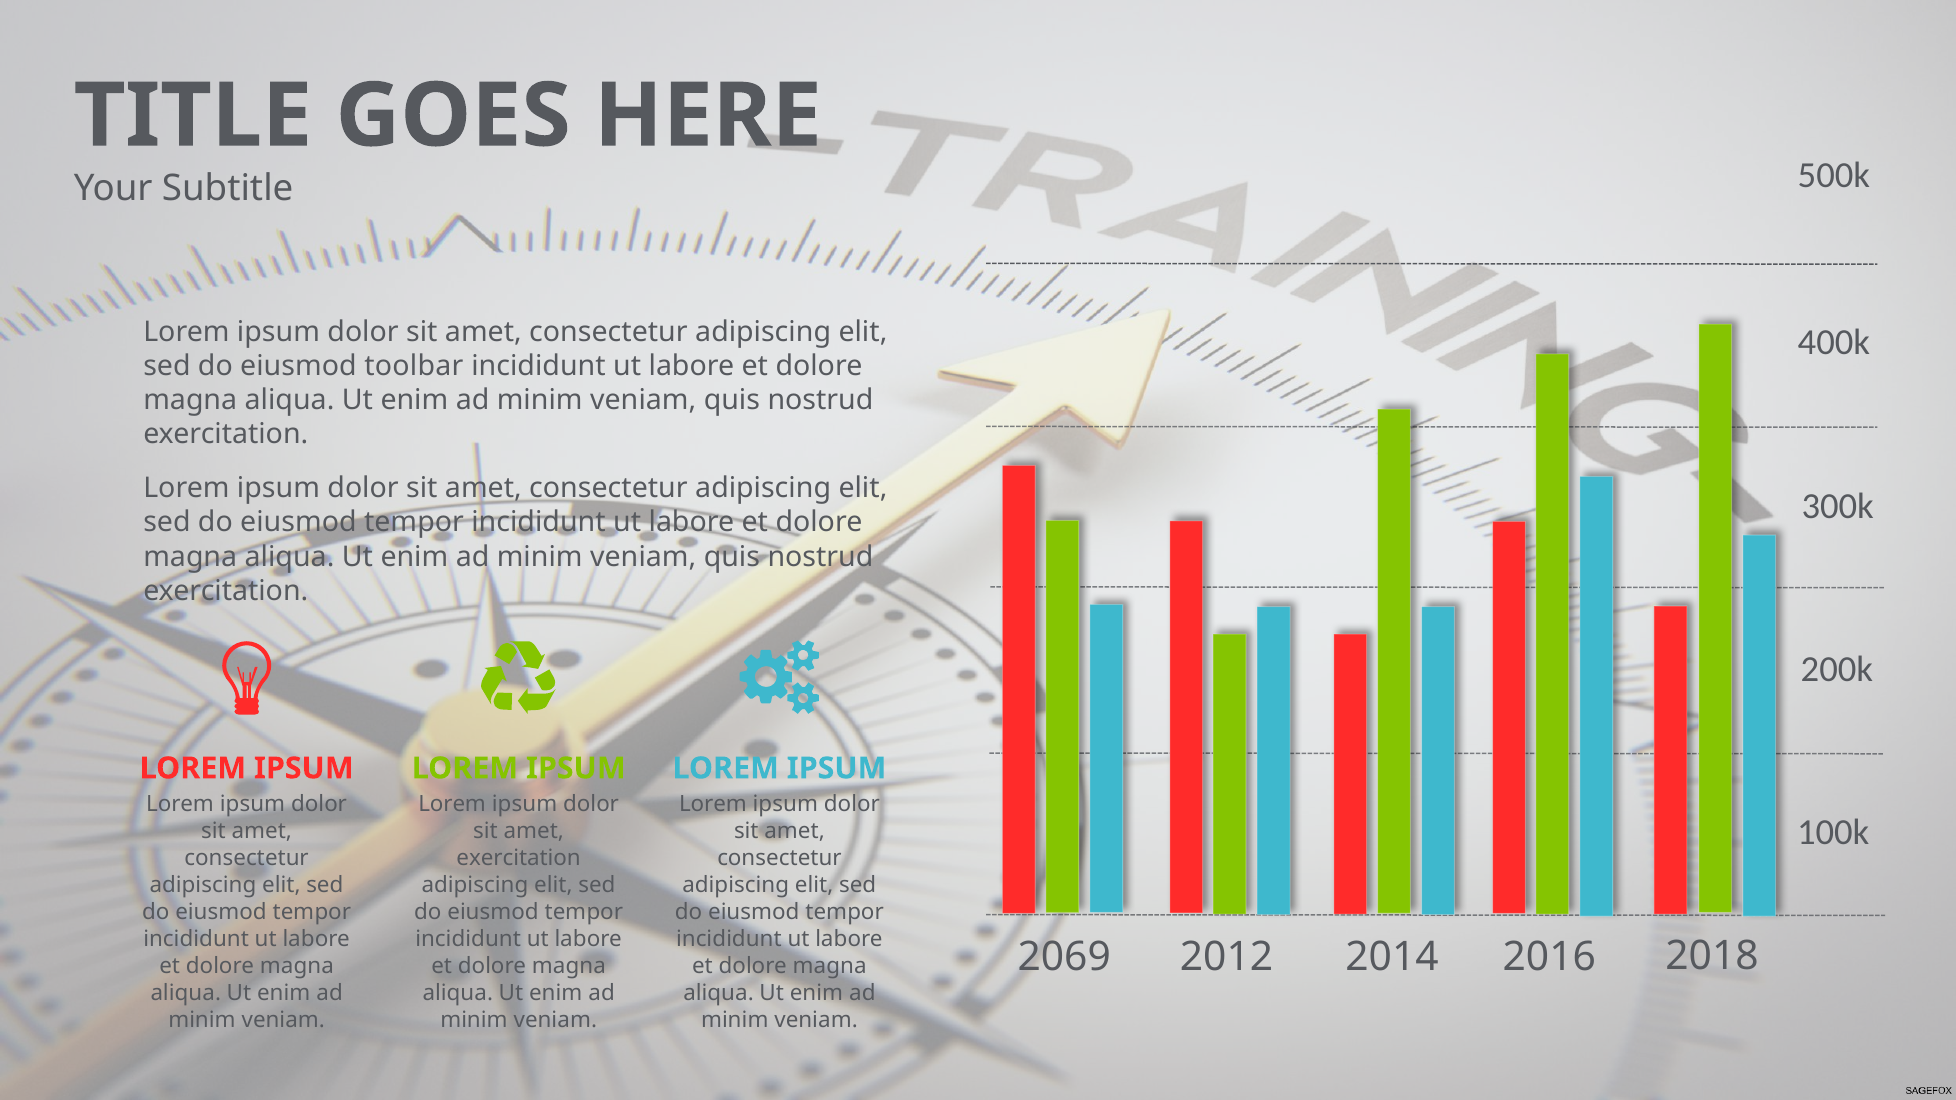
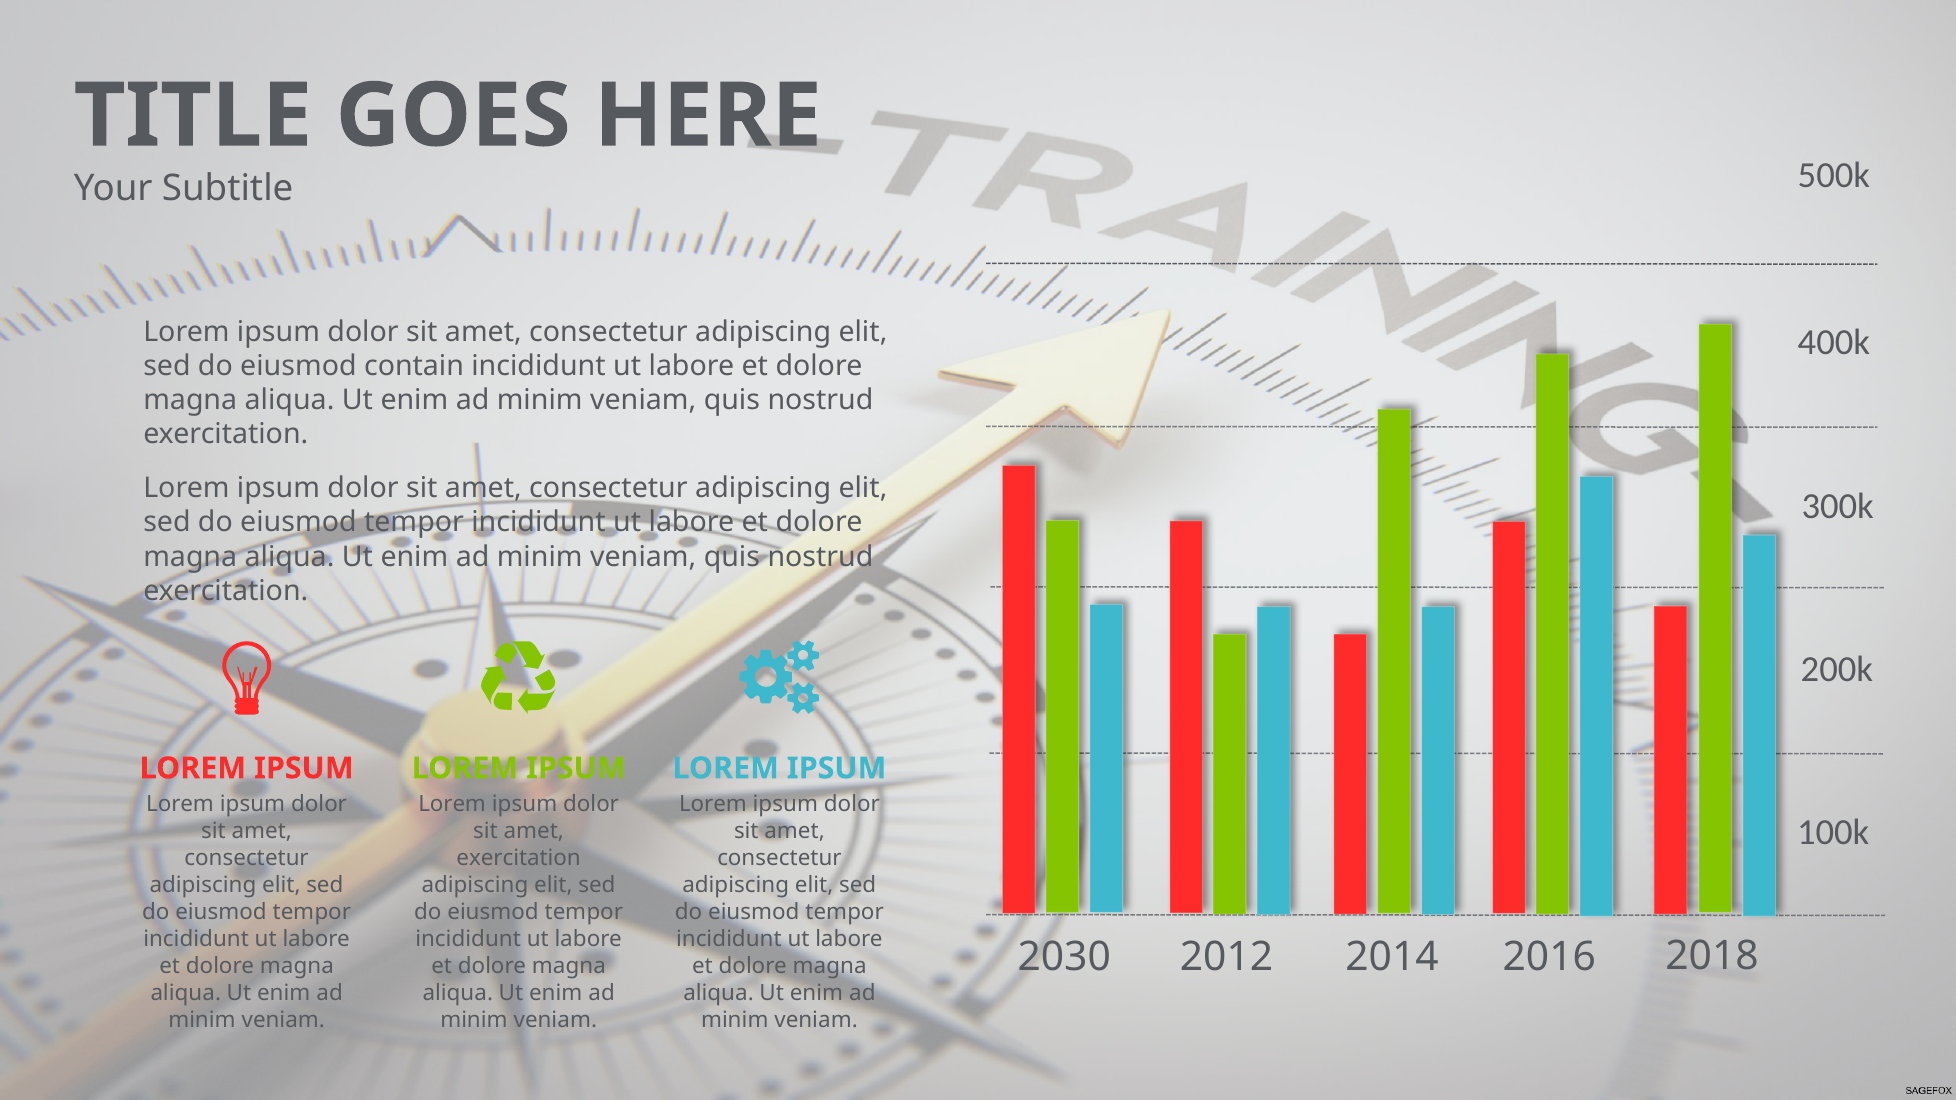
toolbar: toolbar -> contain
2069: 2069 -> 2030
